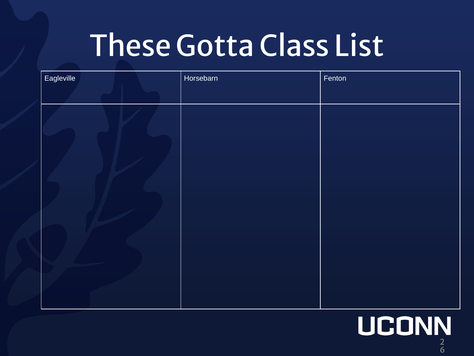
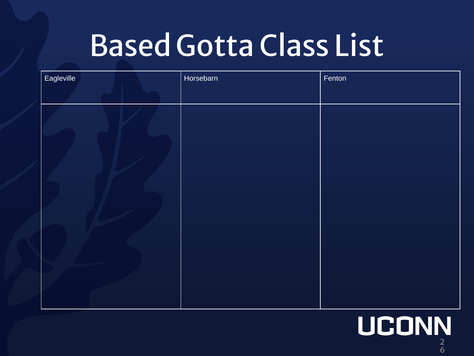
These: These -> Based
